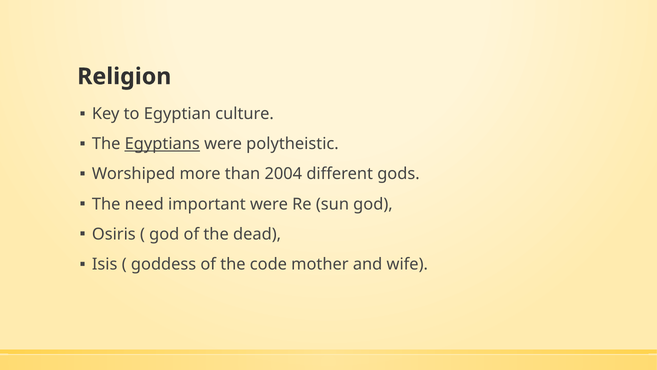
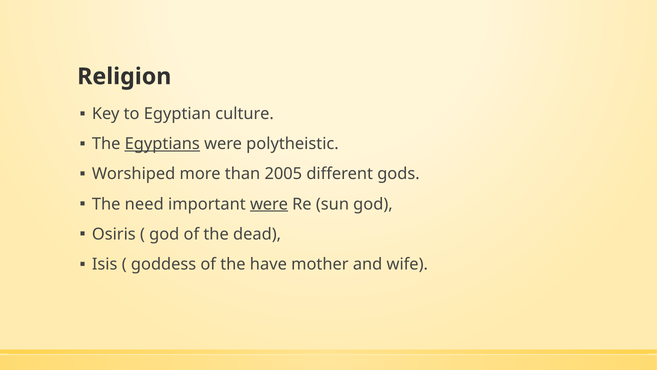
2004: 2004 -> 2005
were at (269, 204) underline: none -> present
code: code -> have
